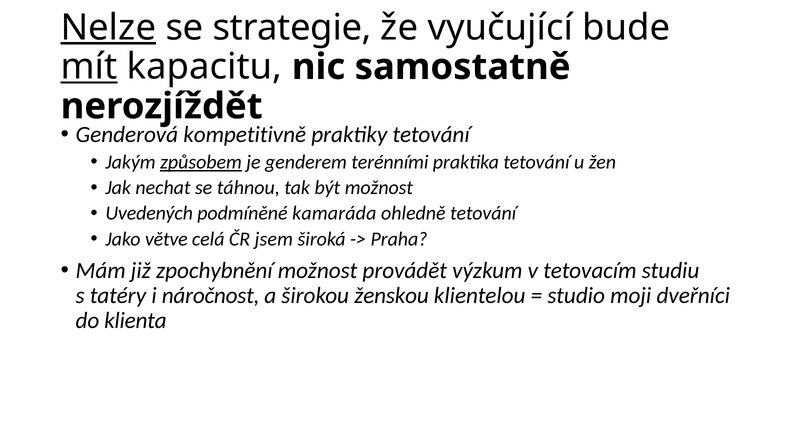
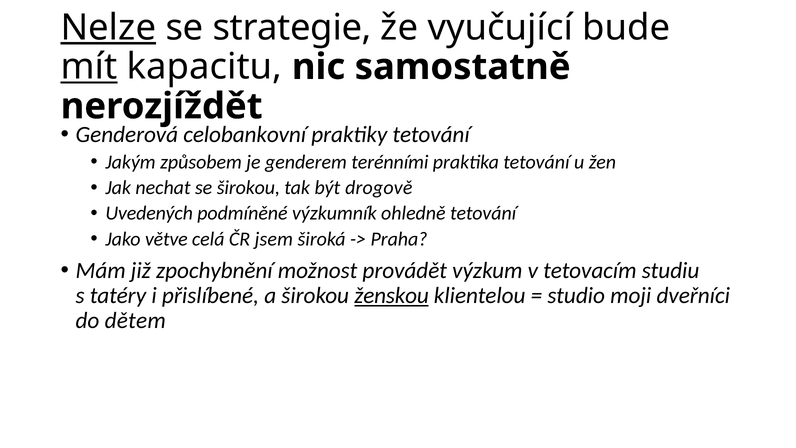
kompetitivně: kompetitivně -> celobankovní
způsobem underline: present -> none
se táhnou: táhnou -> širokou
být možnost: možnost -> drogově
kamaráda: kamaráda -> výzkumník
náročnost: náročnost -> přislíbené
ženskou underline: none -> present
klienta: klienta -> dětem
